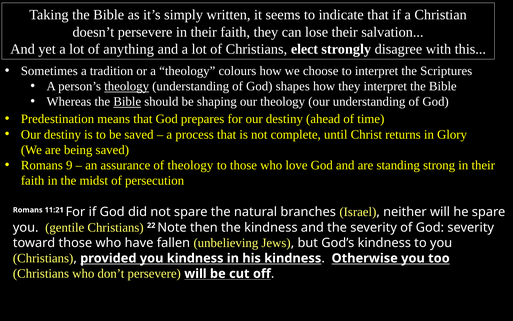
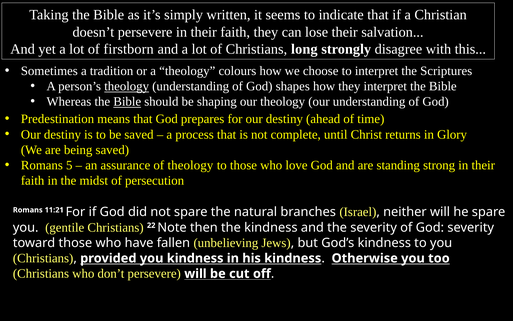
anything: anything -> firstborn
elect: elect -> long
9: 9 -> 5
